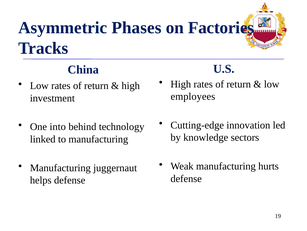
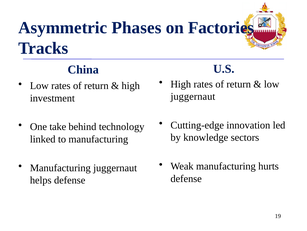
employees at (193, 96): employees -> juggernaut
into: into -> take
